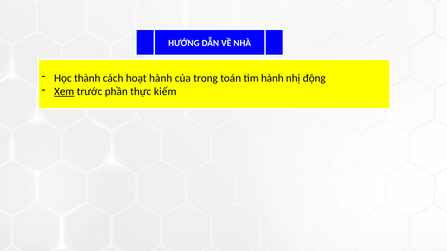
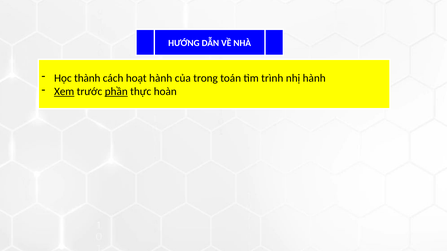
tìm hành: hành -> trình
nhị động: động -> hành
phần underline: none -> present
kiếm: kiếm -> hoàn
